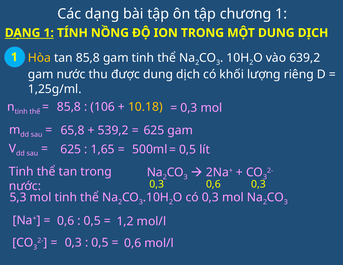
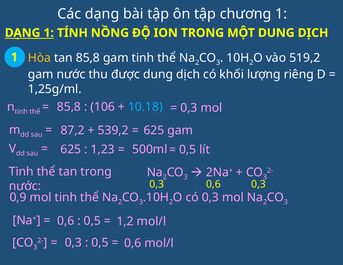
639,2: 639,2 -> 519,2
10.18 colour: yellow -> light blue
65,8: 65,8 -> 87,2
1,65: 1,65 -> 1,23
5,3: 5,3 -> 0,9
